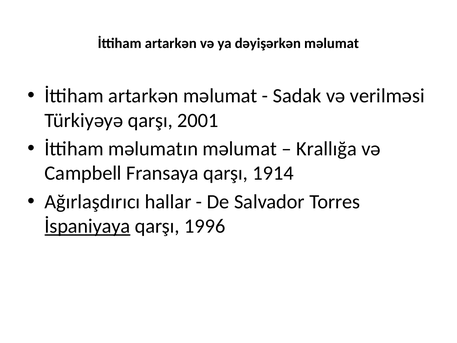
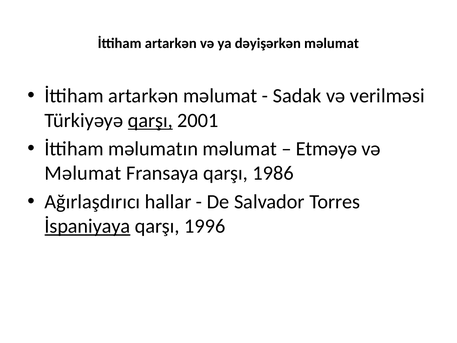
qarşı at (150, 120) underline: none -> present
Krallığa: Krallığa -> Etməyə
Campbell at (83, 173): Campbell -> Məlumat
1914: 1914 -> 1986
